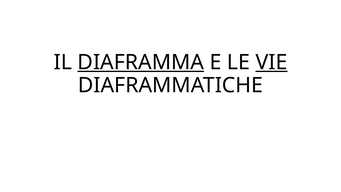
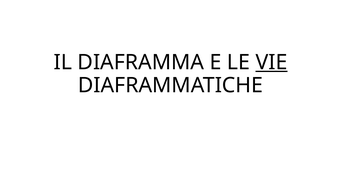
DIAFRAMMA underline: present -> none
